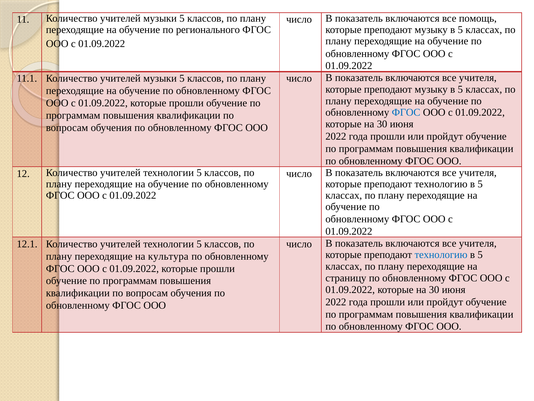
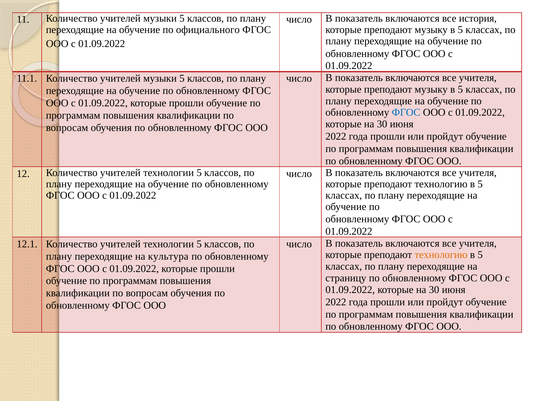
помощь: помощь -> история
регионального: регионального -> официального
технологию at (441, 255) colour: blue -> orange
